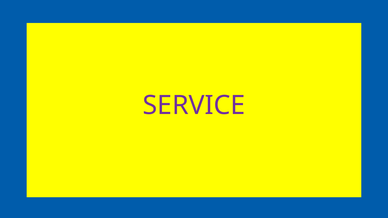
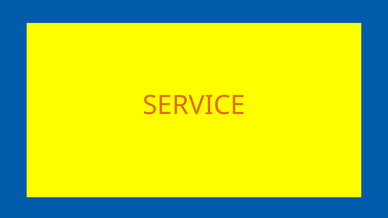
SERVICE colour: purple -> orange
